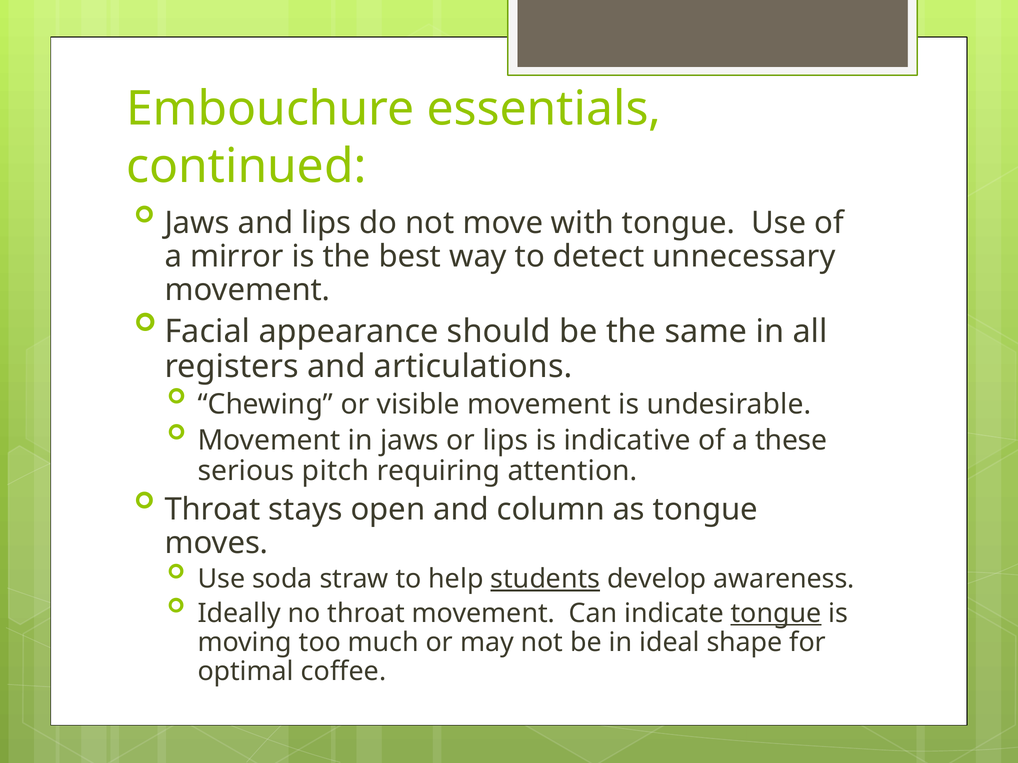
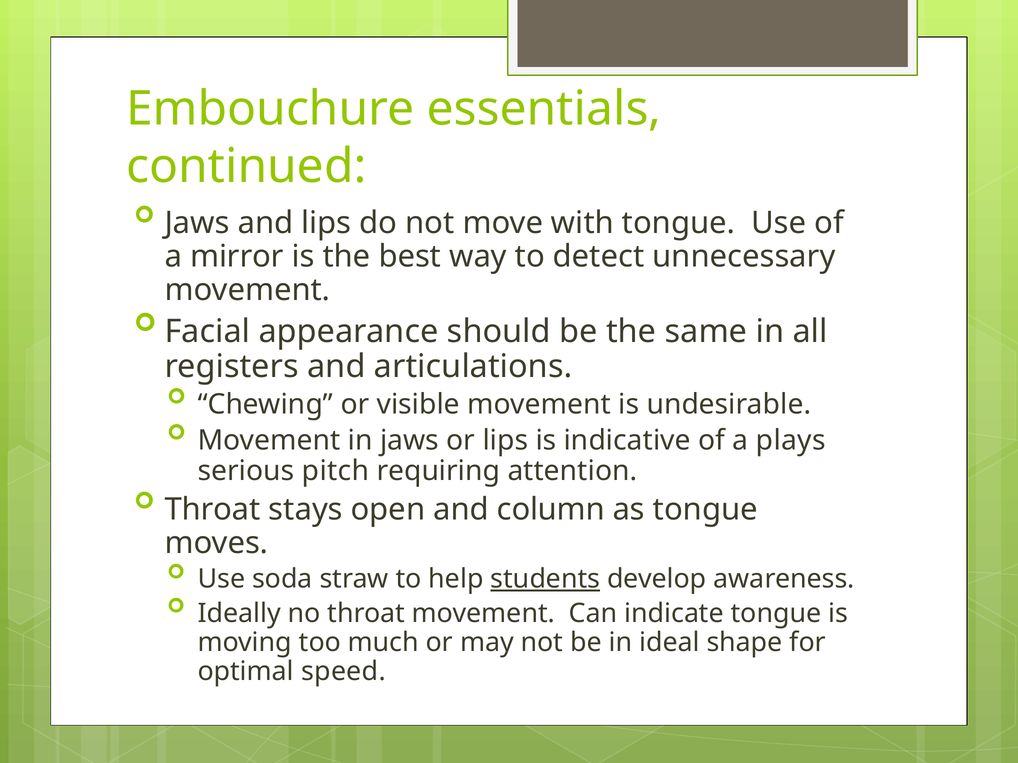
these: these -> plays
tongue at (776, 614) underline: present -> none
coffee: coffee -> speed
